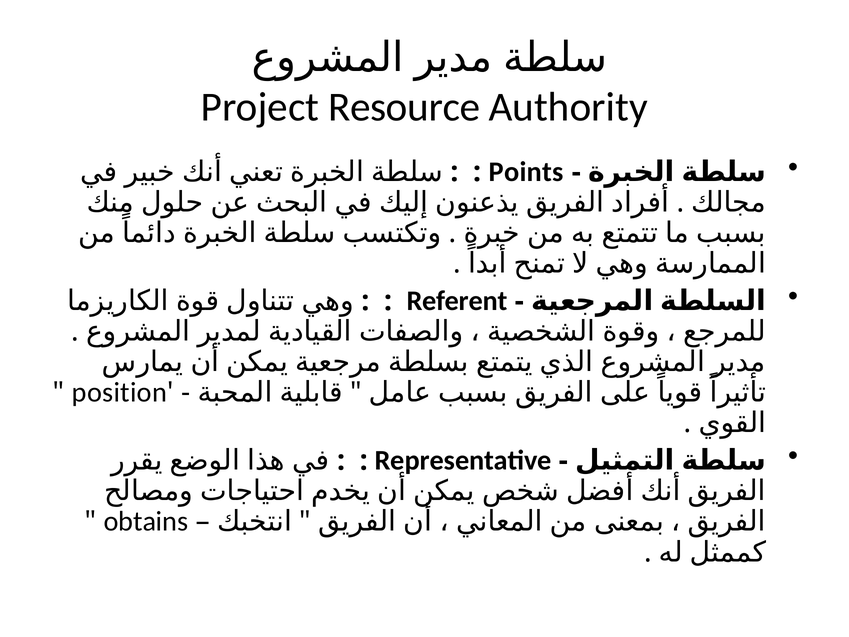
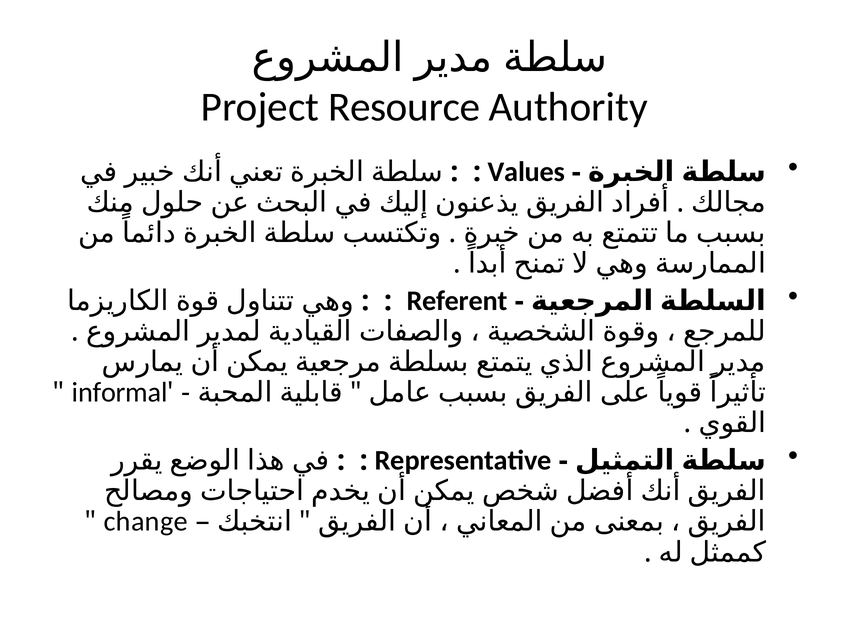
Points: Points -> Values
position: position -> informal
obtains: obtains -> change
